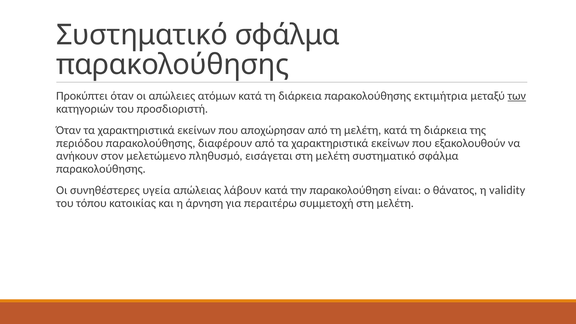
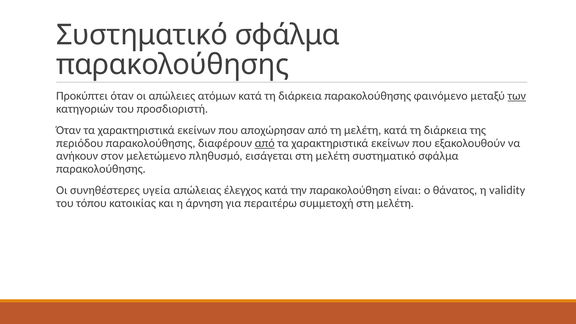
εκτιμήτρια: εκτιμήτρια -> φαινόμενο
από at (265, 143) underline: none -> present
λάβουν: λάβουν -> έλεγχος
